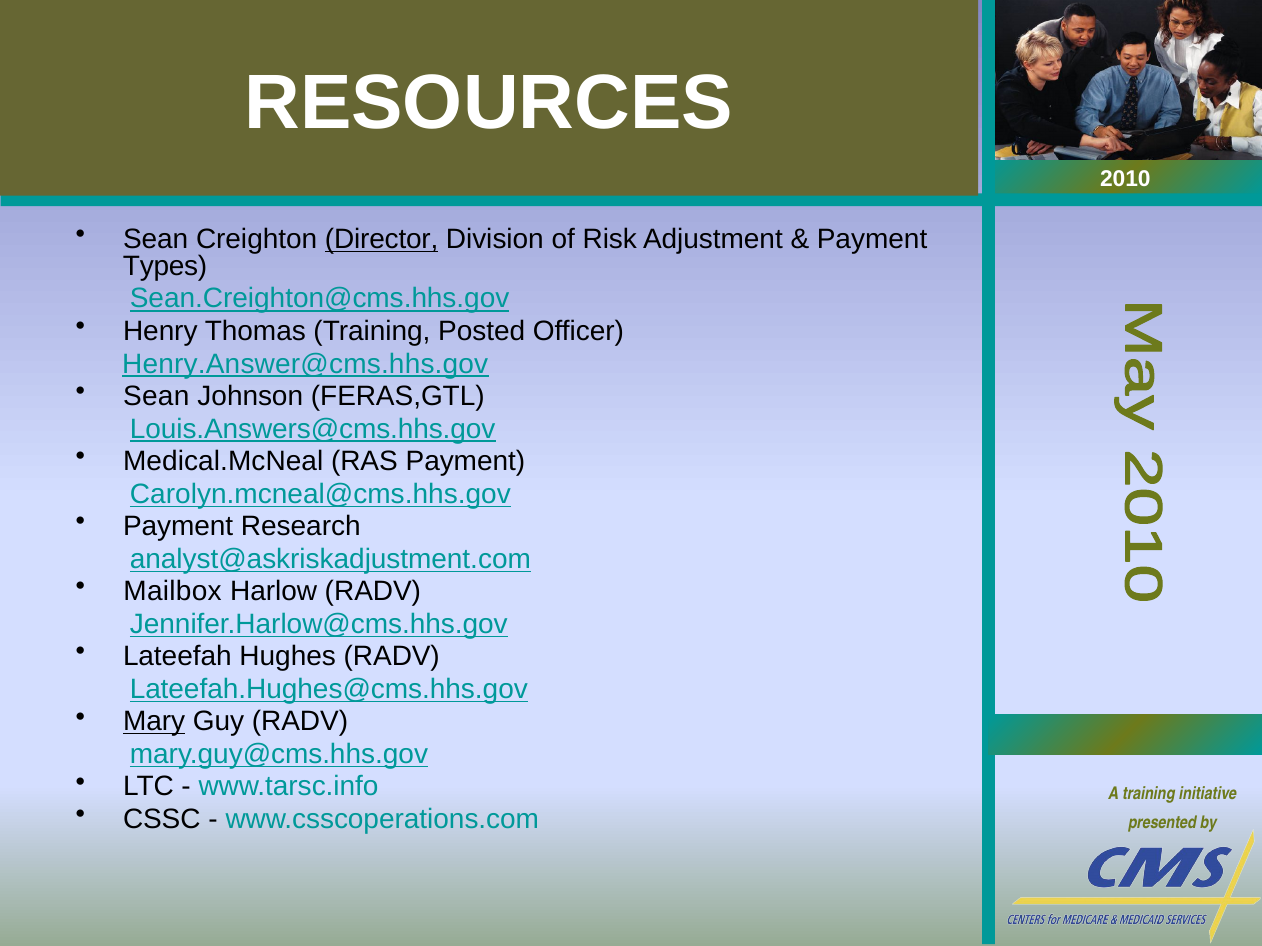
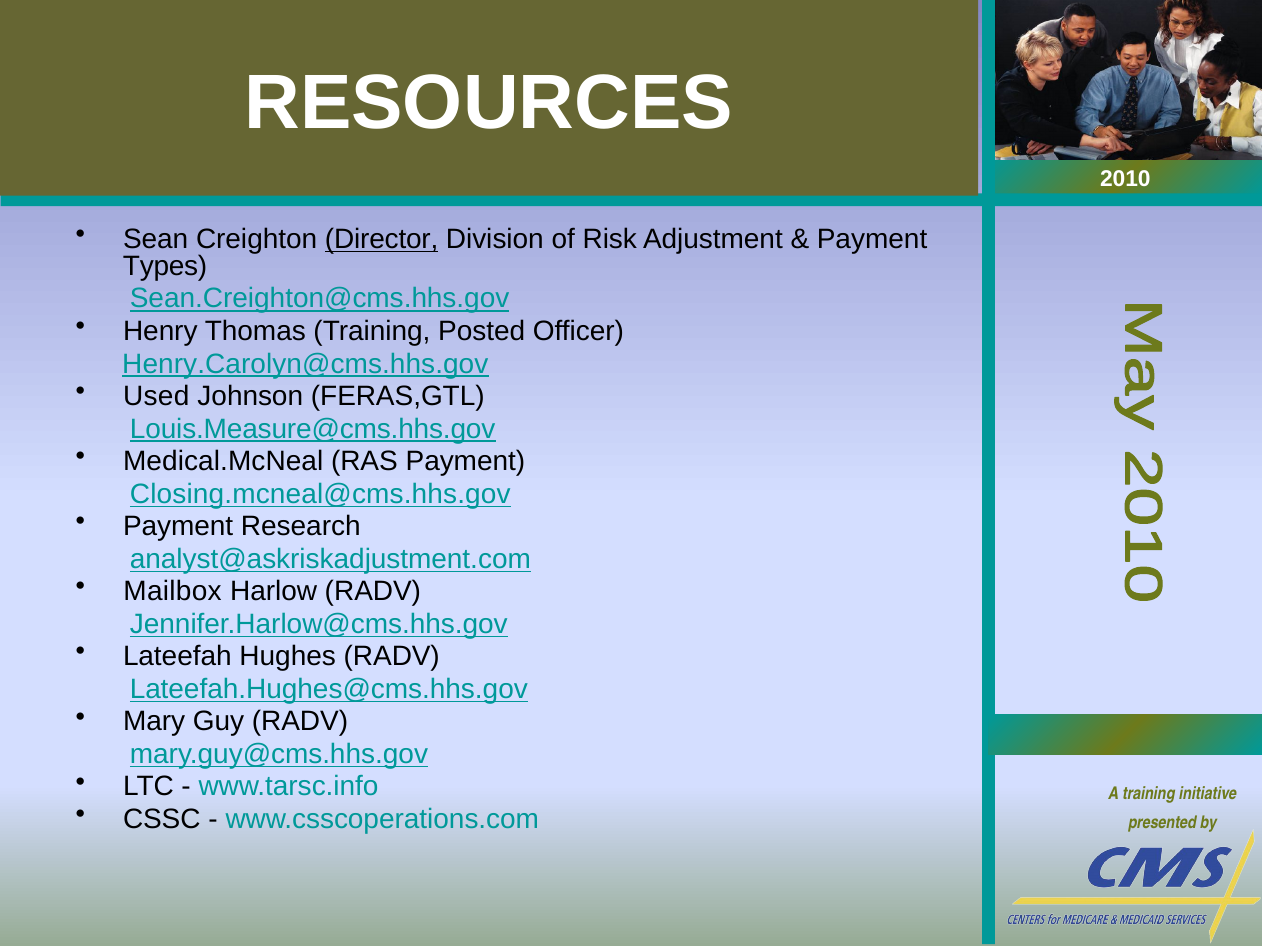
Henry.Answer@cms.hhs.gov: Henry.Answer@cms.hhs.gov -> Henry.Carolyn@cms.hhs.gov
Sean at (156, 397): Sean -> Used
Louis.Answers@cms.hhs.gov: Louis.Answers@cms.hhs.gov -> Louis.Measure@cms.hhs.gov
Carolyn.mcneal@cms.hhs.gov: Carolyn.mcneal@cms.hhs.gov -> Closing.mcneal@cms.hhs.gov
Mary underline: present -> none
